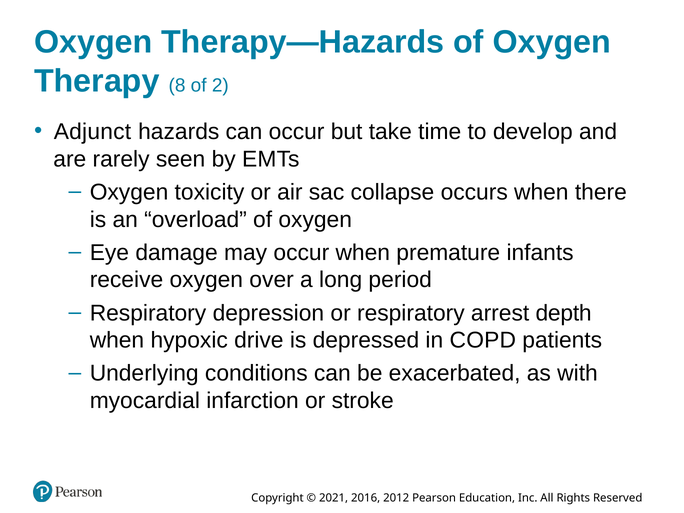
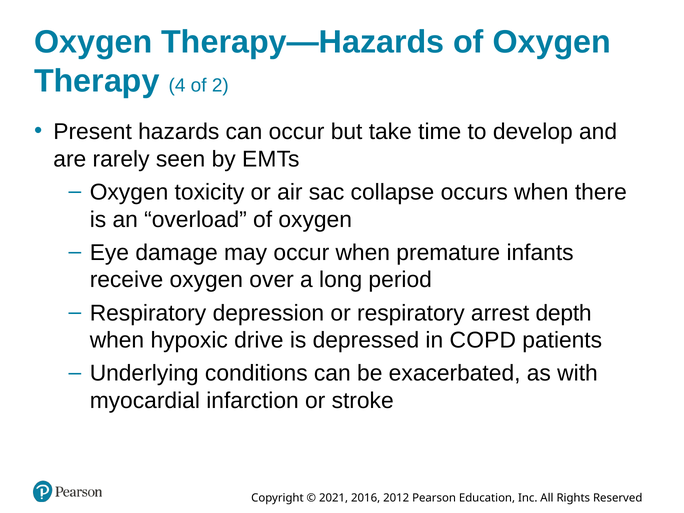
8: 8 -> 4
Adjunct: Adjunct -> Present
